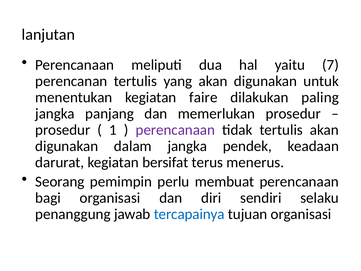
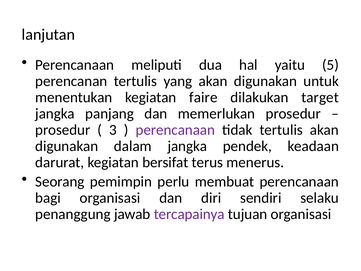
7: 7 -> 5
paling: paling -> target
1: 1 -> 3
tercapainya colour: blue -> purple
